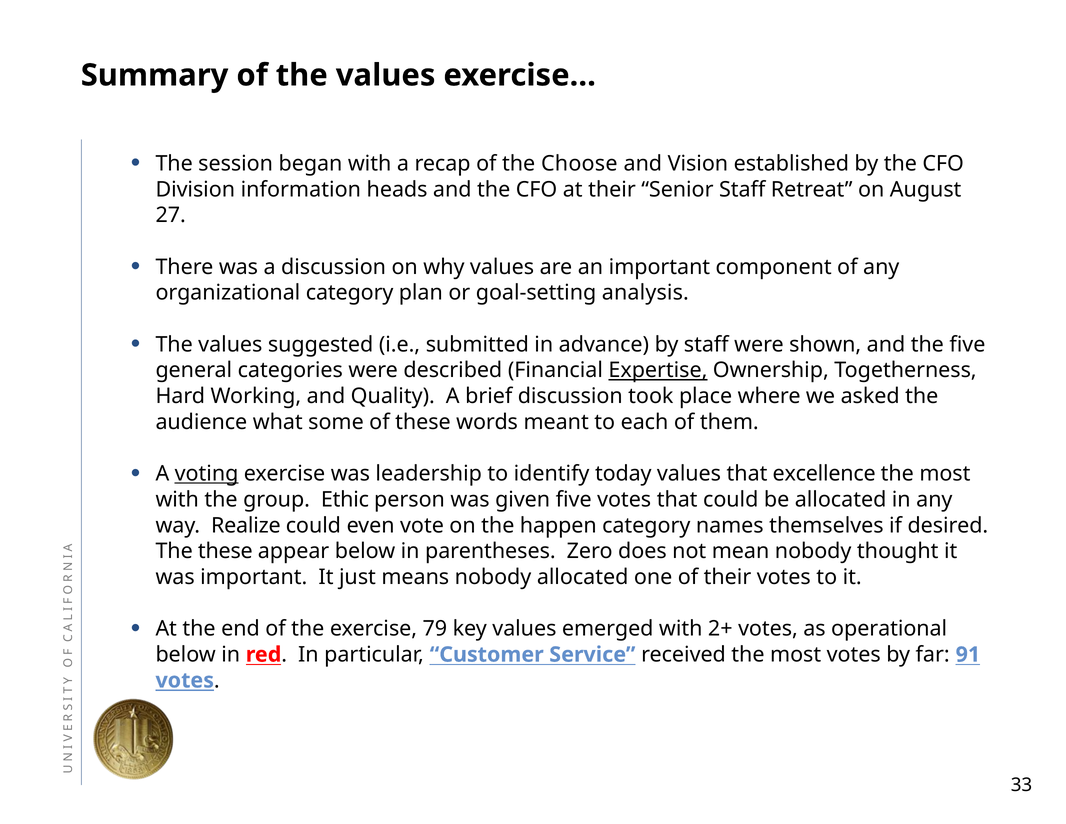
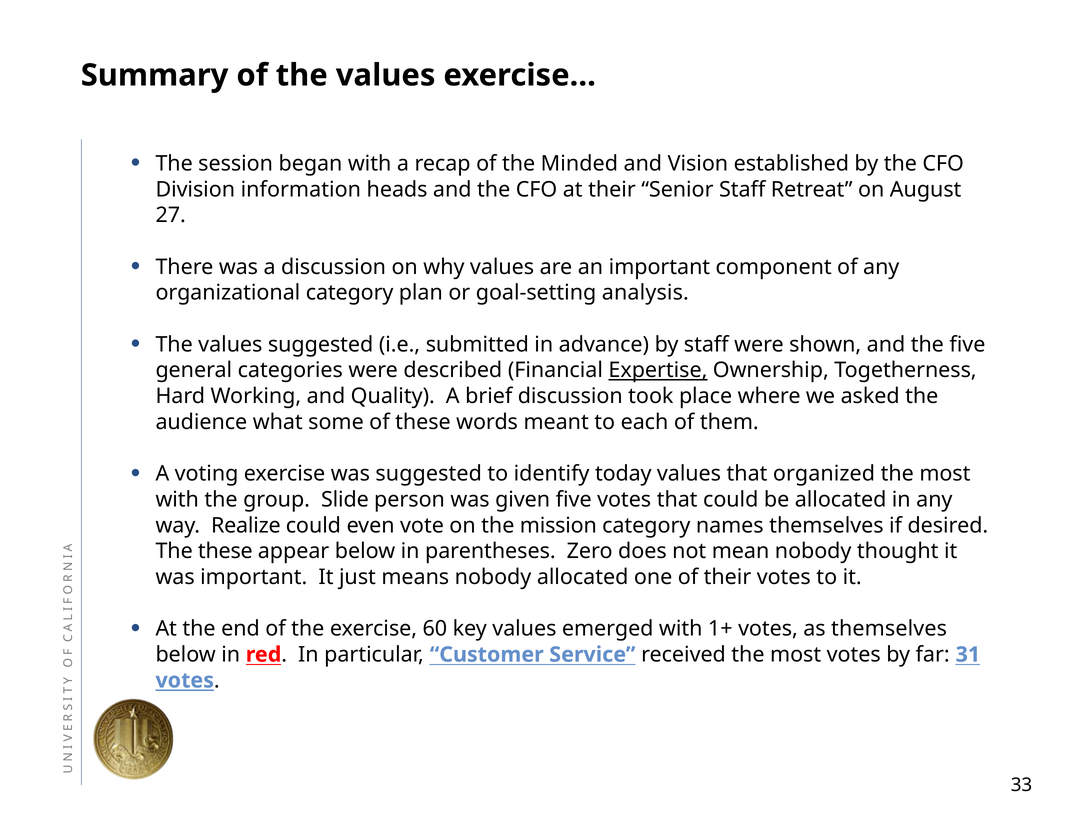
Choose: Choose -> Minded
voting underline: present -> none
was leadership: leadership -> suggested
excellence: excellence -> organized
Ethic: Ethic -> Slide
happen: happen -> mission
79: 79 -> 60
2+: 2+ -> 1+
as operational: operational -> themselves
91: 91 -> 31
